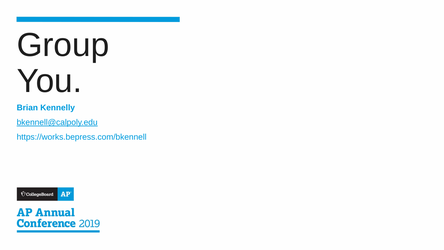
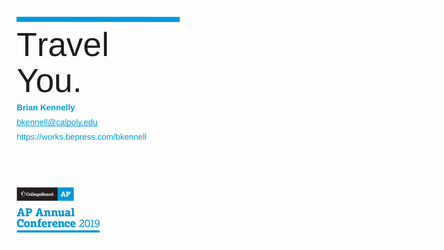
Group: Group -> Travel
